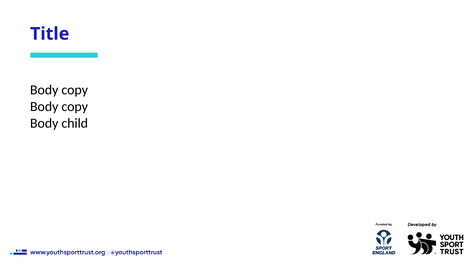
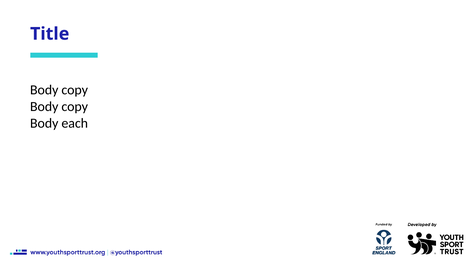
child: child -> each
